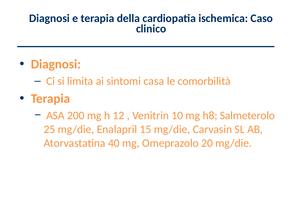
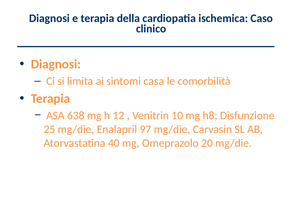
200: 200 -> 638
Salmeterolo: Salmeterolo -> Disfunzione
15: 15 -> 97
